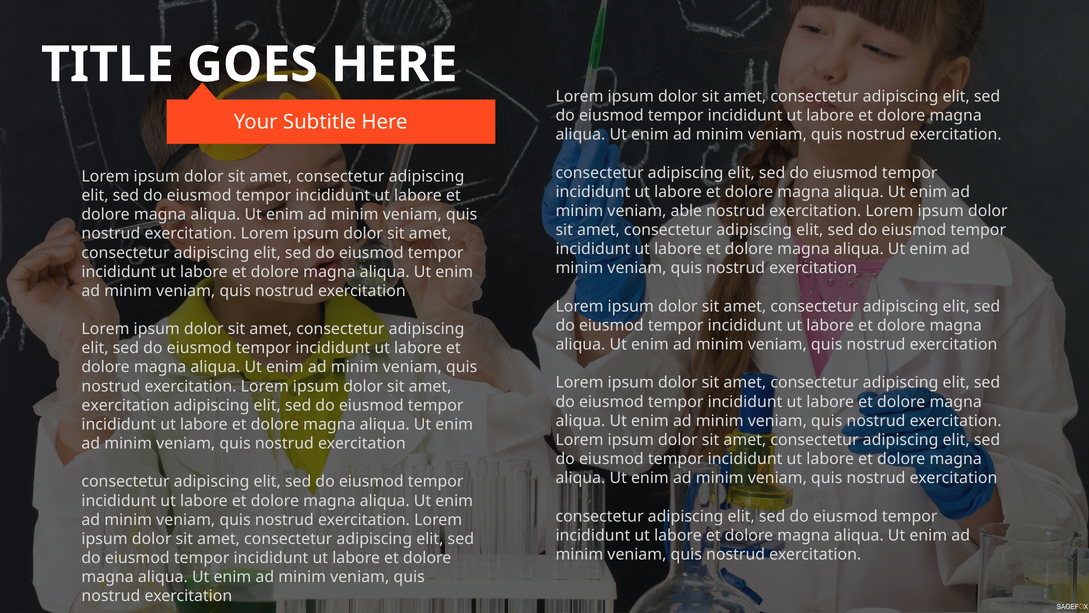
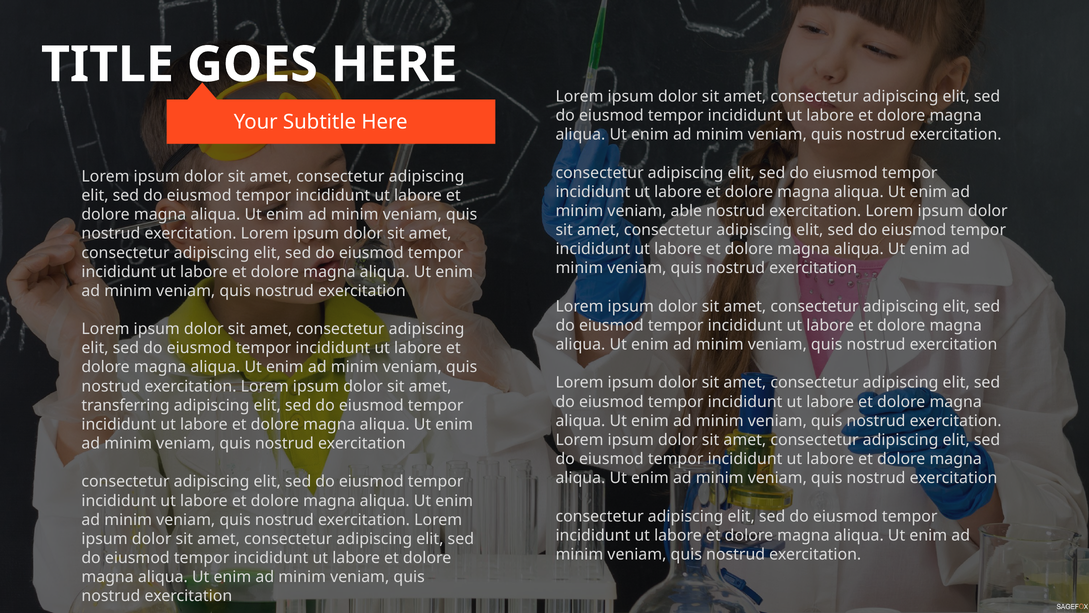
exercitation at (126, 405): exercitation -> transferring
